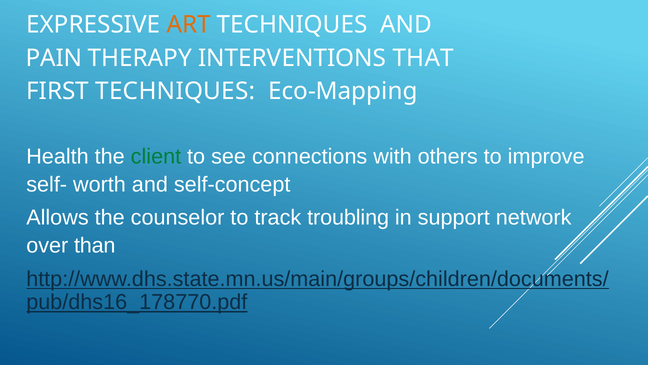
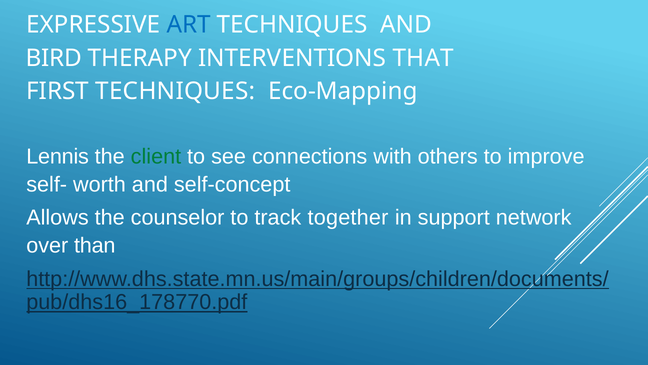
ART colour: orange -> blue
PAIN: PAIN -> BIRD
Health: Health -> Lennis
troubling: troubling -> together
